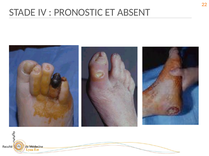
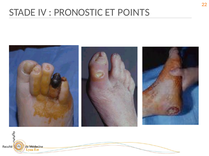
ABSENT: ABSENT -> POINTS
